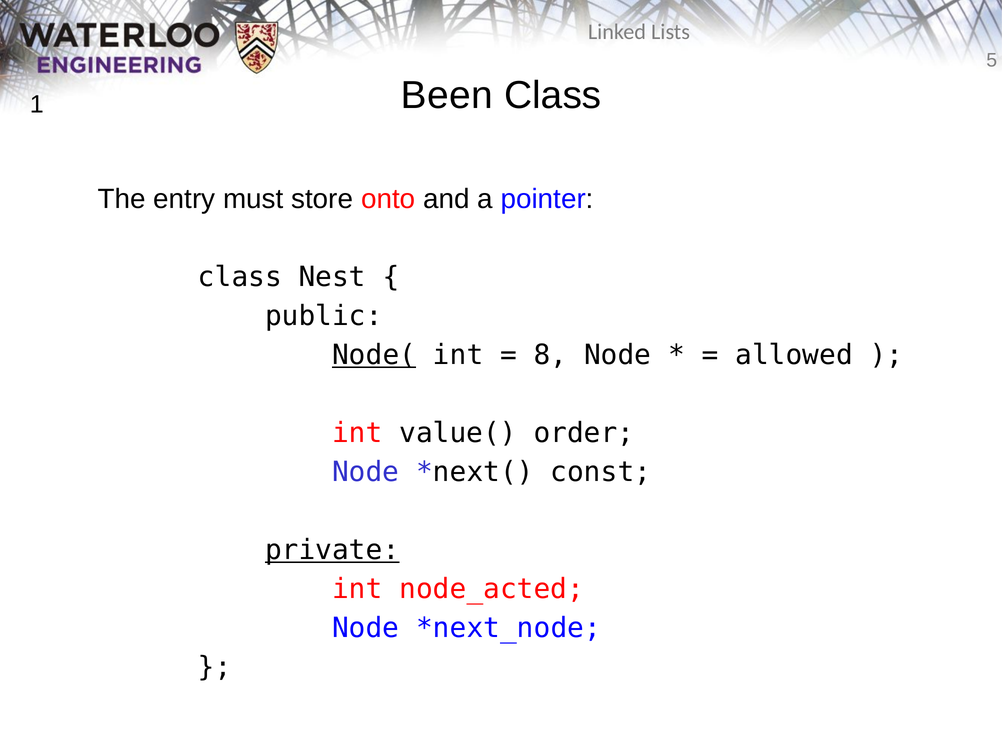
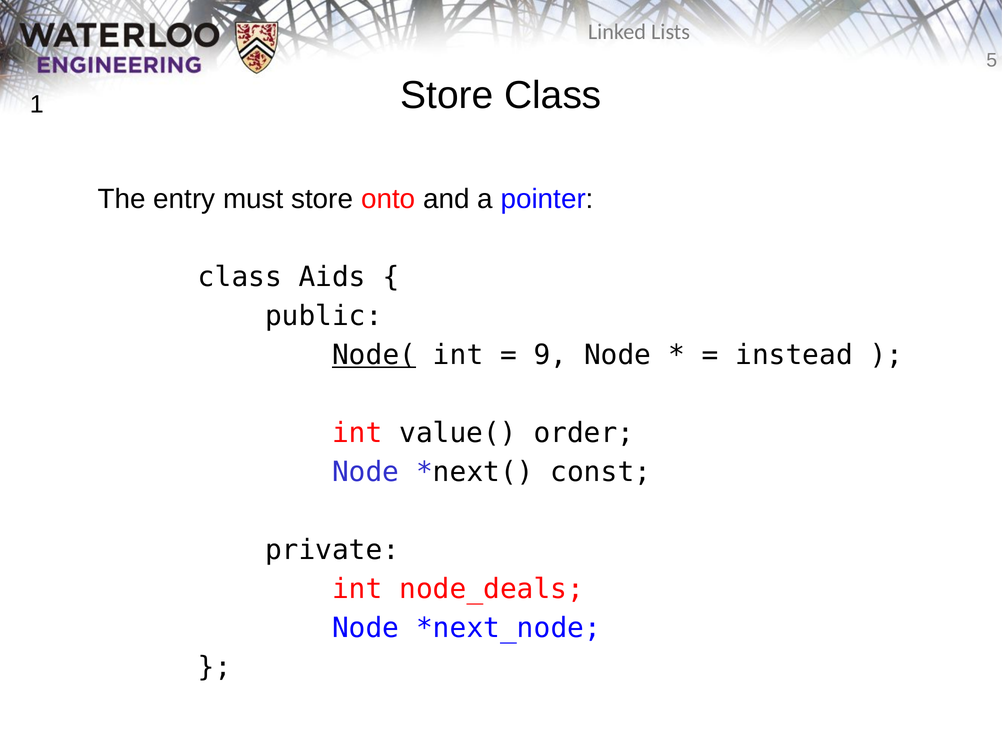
Been at (447, 95): Been -> Store
Nest: Nest -> Aids
8: 8 -> 9
allowed: allowed -> instead
private underline: present -> none
node_acted: node_acted -> node_deals
